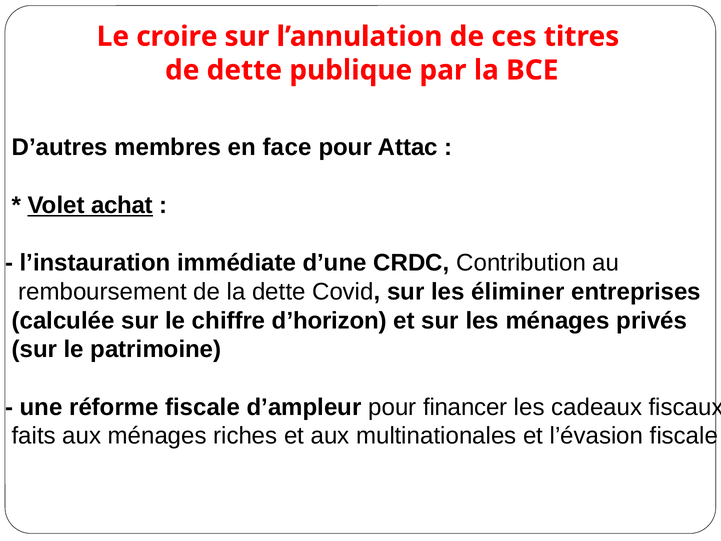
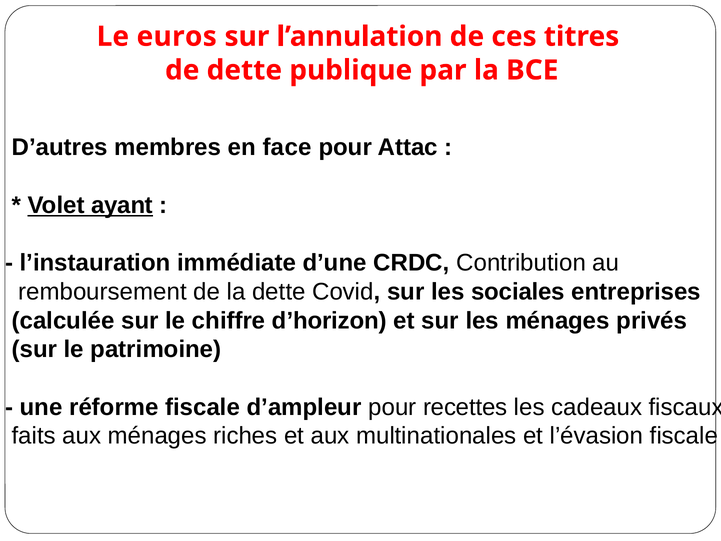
croire: croire -> euros
achat: achat -> ayant
éliminer: éliminer -> sociales
financer: financer -> recettes
